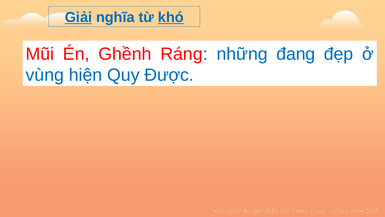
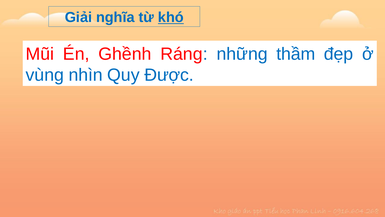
Giải underline: present -> none
đang: đang -> thầm
hiện: hiện -> nhìn
